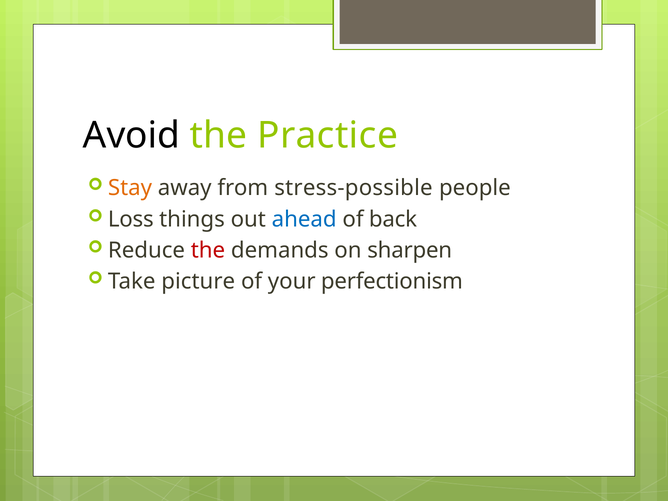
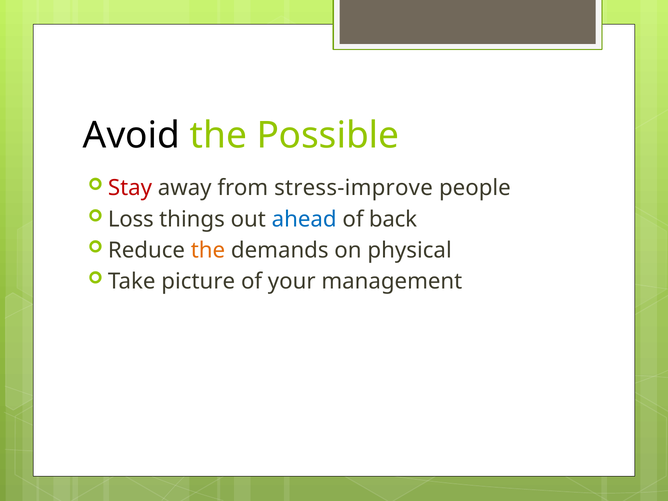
Practice: Practice -> Possible
Stay colour: orange -> red
stress-possible: stress-possible -> stress-improve
the at (208, 250) colour: red -> orange
sharpen: sharpen -> physical
perfectionism: perfectionism -> management
